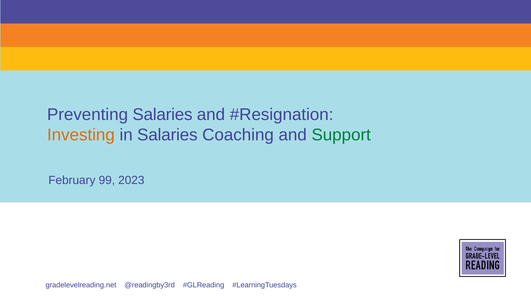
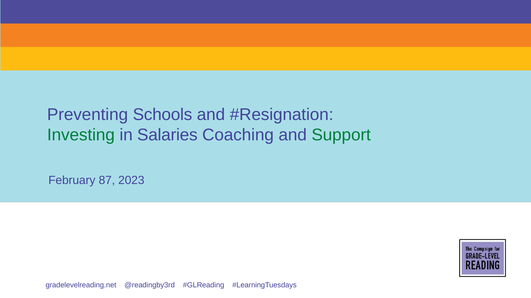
Preventing Salaries: Salaries -> Schools
Investing colour: orange -> green
99: 99 -> 87
